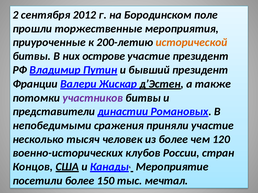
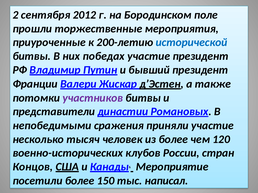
исторической colour: orange -> blue
острове: острове -> победах
мечтал: мечтал -> написал
